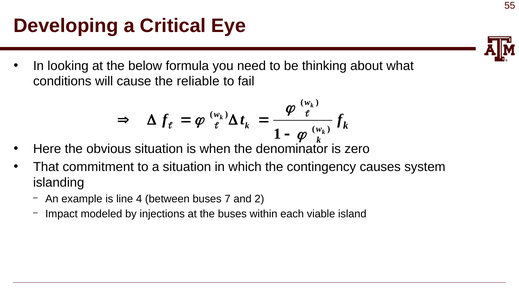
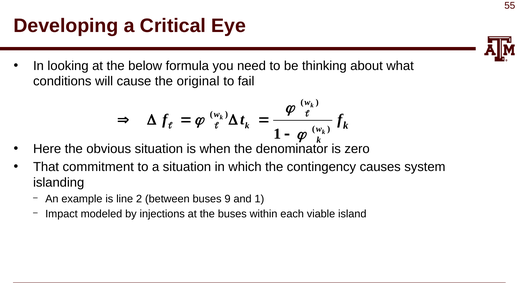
reliable: reliable -> original
4: 4 -> 2
7: 7 -> 9
and 2: 2 -> 1
